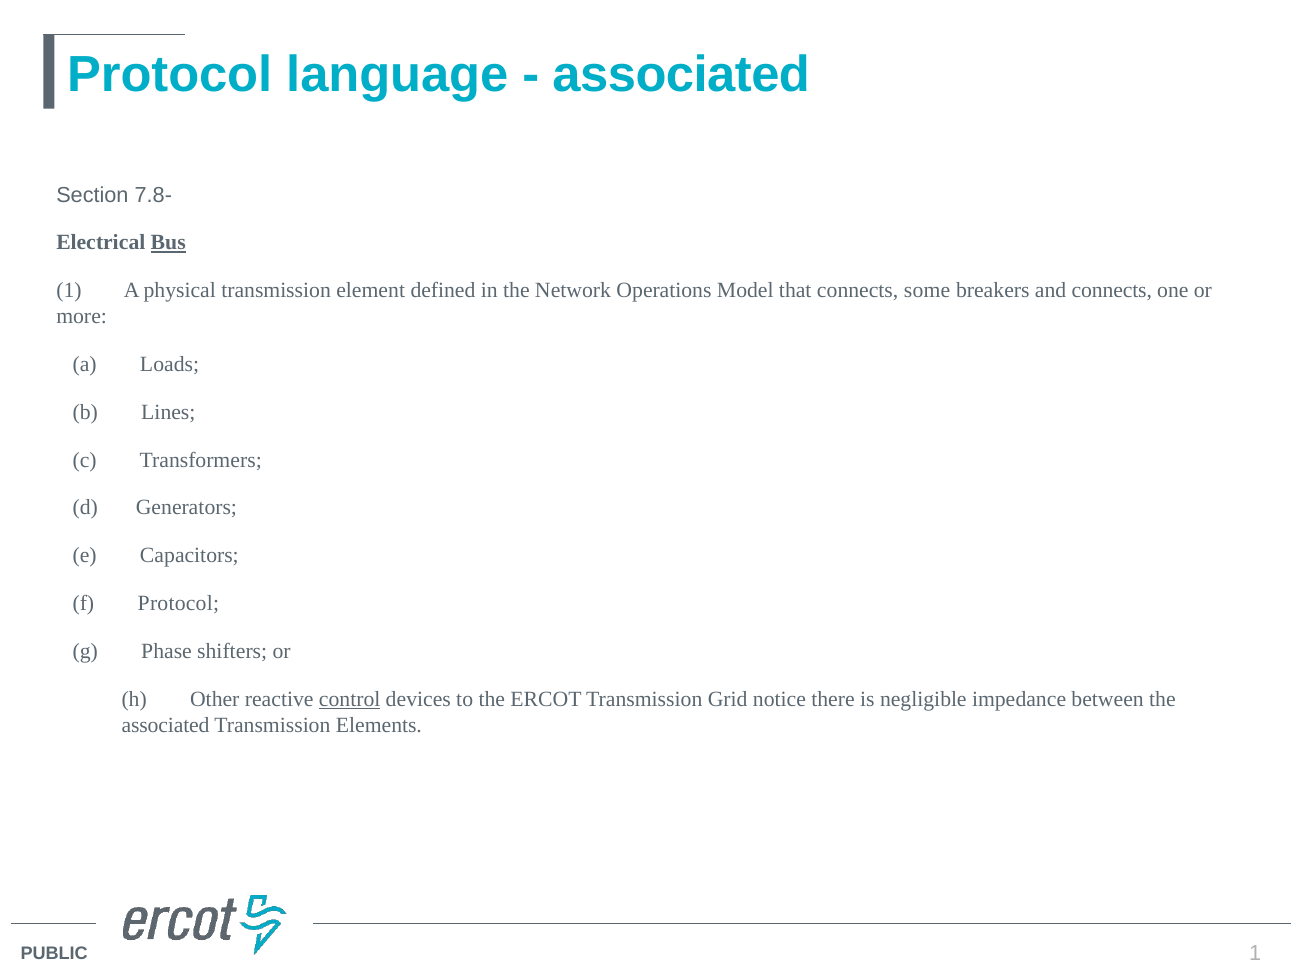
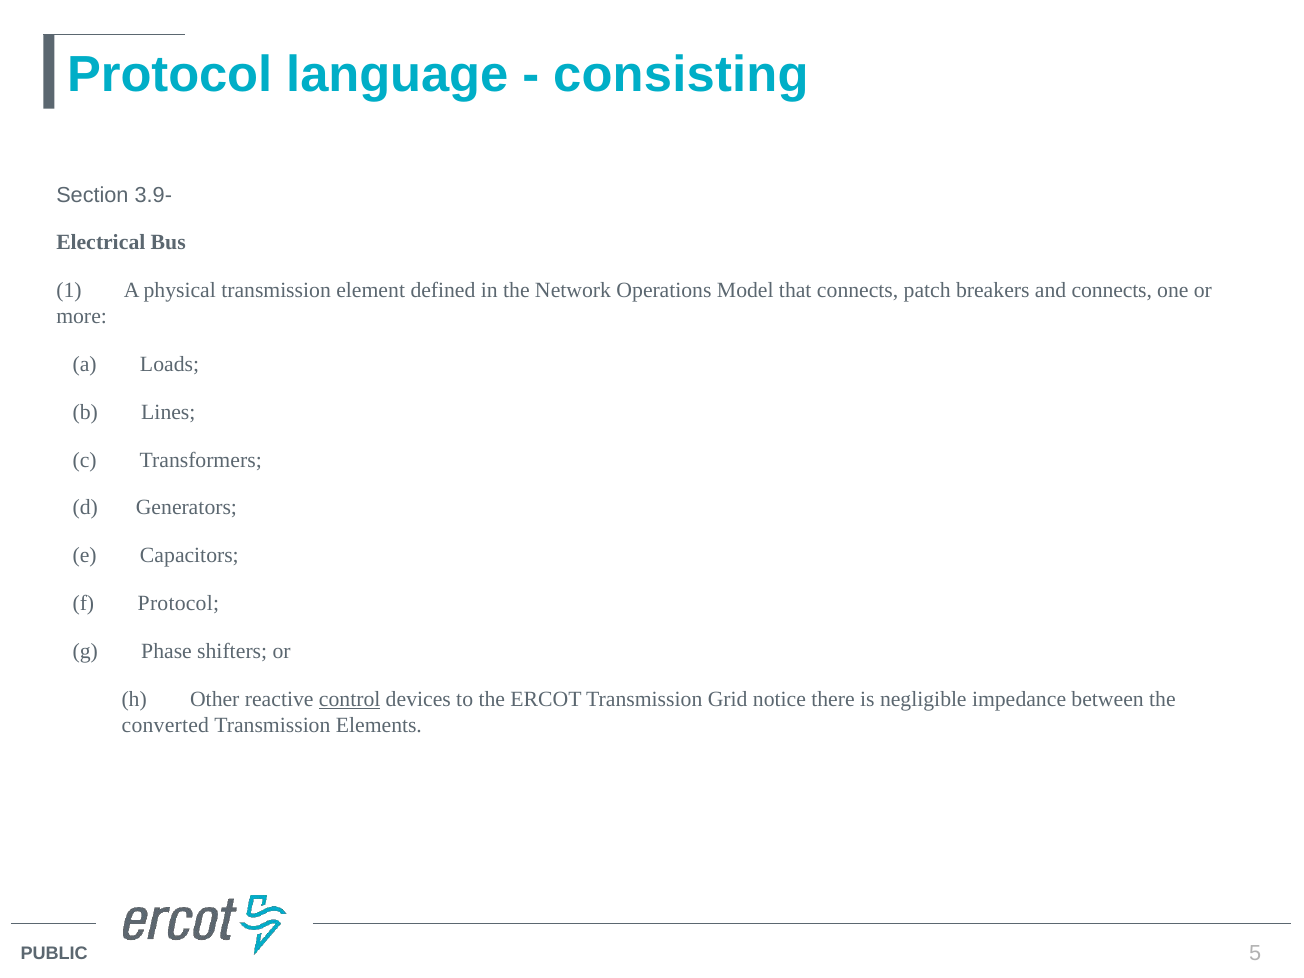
associated at (681, 75): associated -> consisting
7.8-: 7.8- -> 3.9-
Bus underline: present -> none
some: some -> patch
associated at (166, 725): associated -> converted
1 at (1255, 953): 1 -> 5
